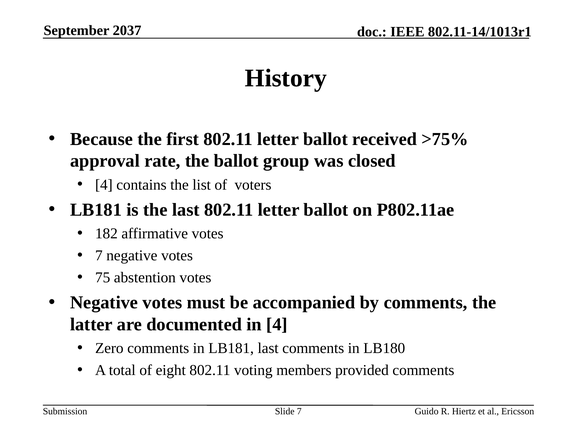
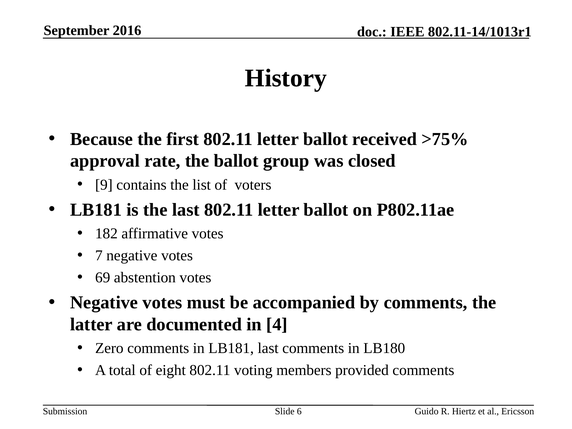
2037: 2037 -> 2016
4 at (104, 185): 4 -> 9
75: 75 -> 69
Slide 7: 7 -> 6
